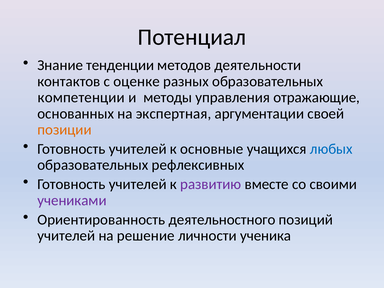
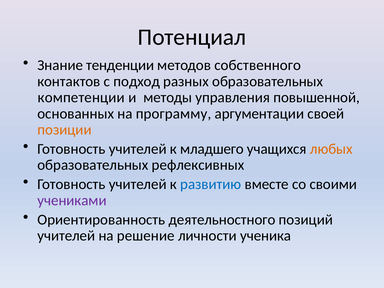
деятельности: деятельности -> собственного
оценке: оценке -> подход
отражающие: отражающие -> повышенной
экспертная: экспертная -> программу
основные: основные -> младшего
любых colour: blue -> orange
развитию colour: purple -> blue
